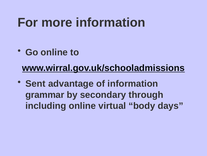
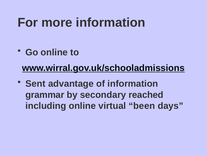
through: through -> reached
body: body -> been
